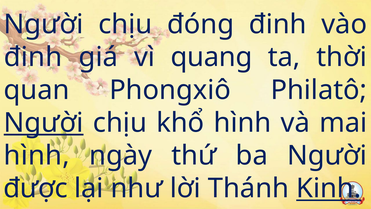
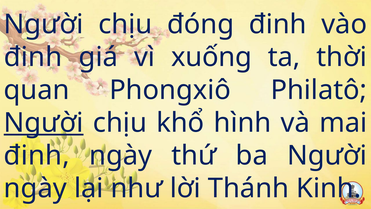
quang: quang -> xuống
hình at (37, 155): hình -> đinh
được at (35, 188): được -> ngày
Kinh underline: present -> none
